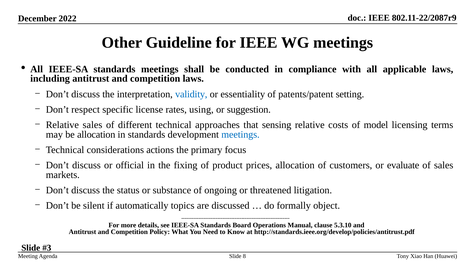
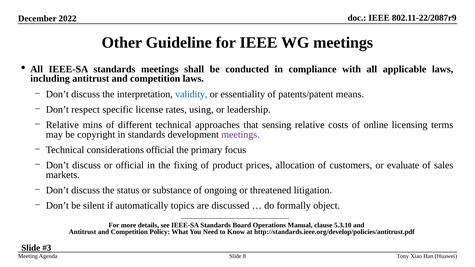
setting: setting -> means
suggestion: suggestion -> leadership
Relative sales: sales -> mins
model: model -> online
be allocation: allocation -> copyright
meetings at (240, 135) colour: blue -> purple
considerations actions: actions -> official
